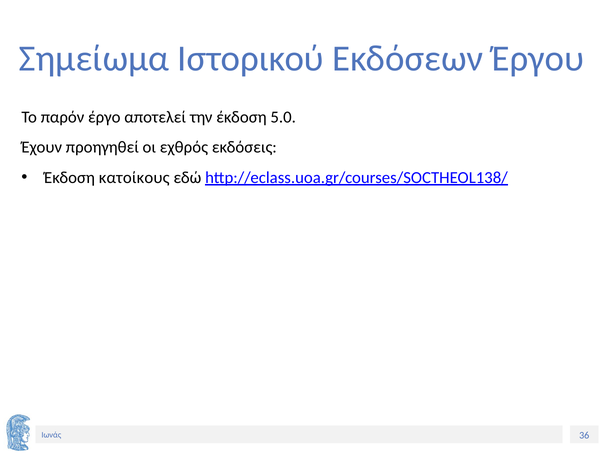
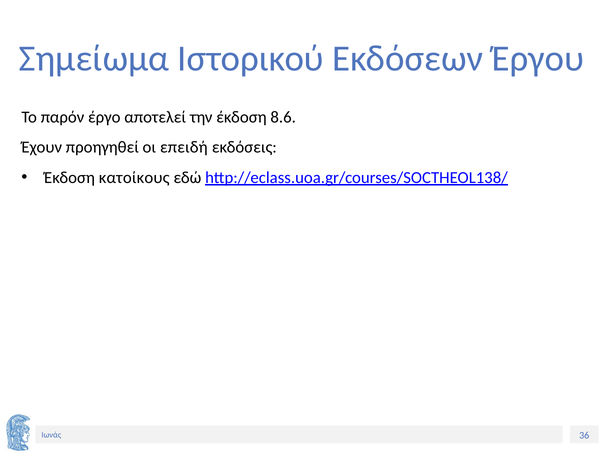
5.0: 5.0 -> 8.6
εχθρός: εχθρός -> επειδή
